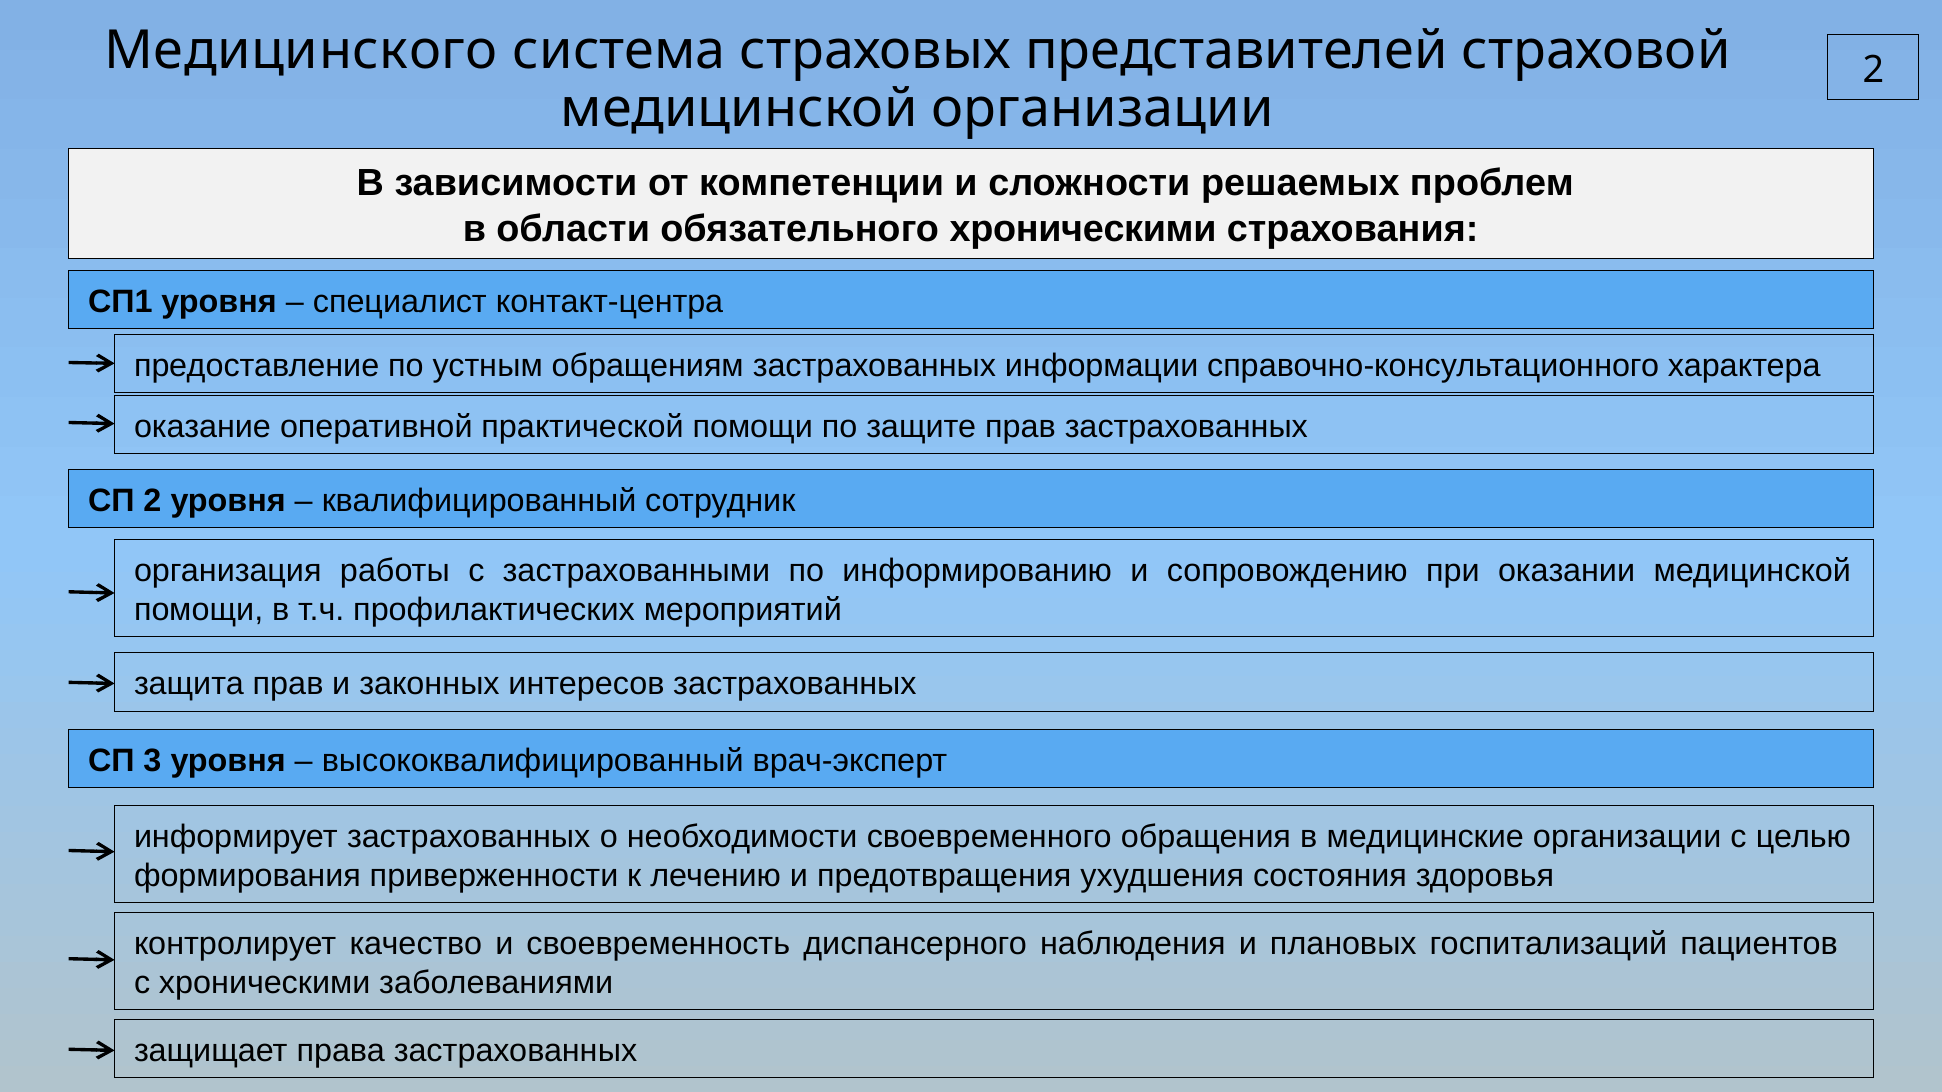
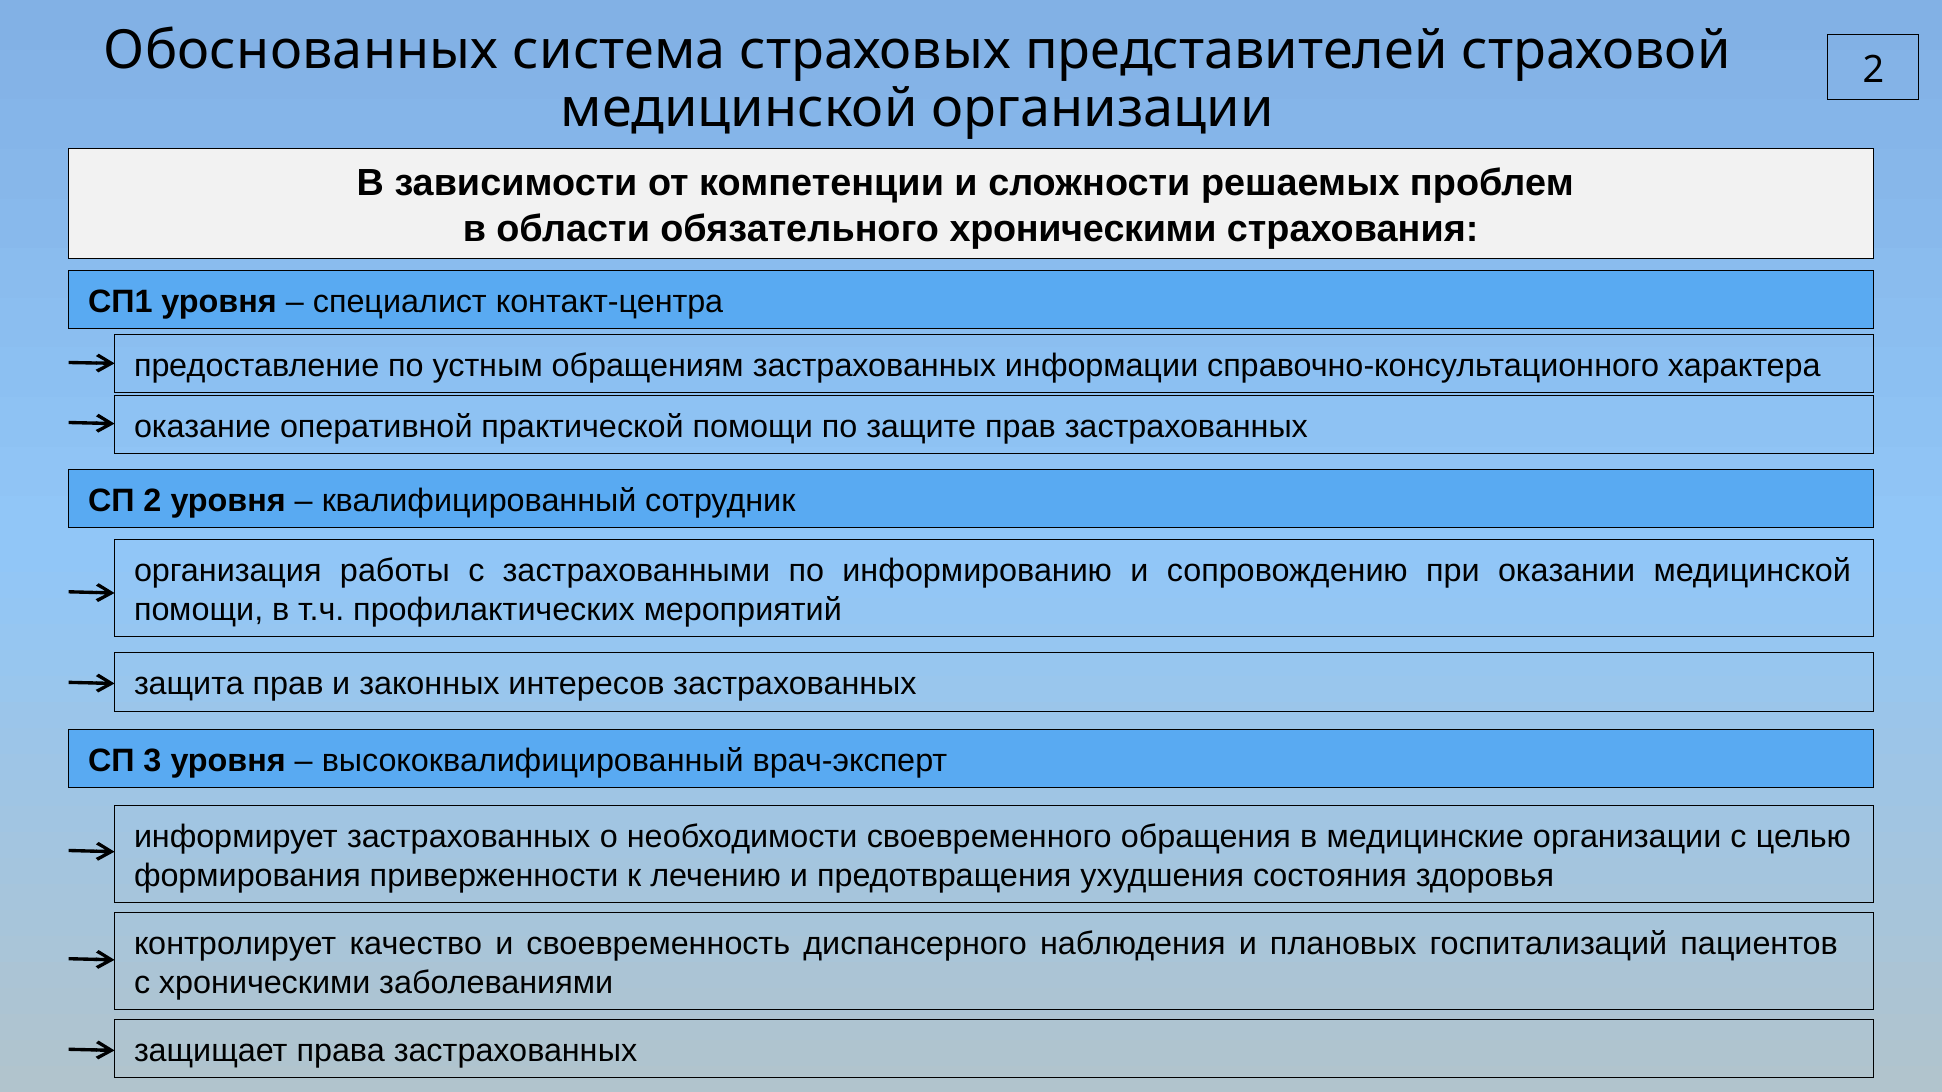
Медицинского: Медицинского -> Обоснованных
